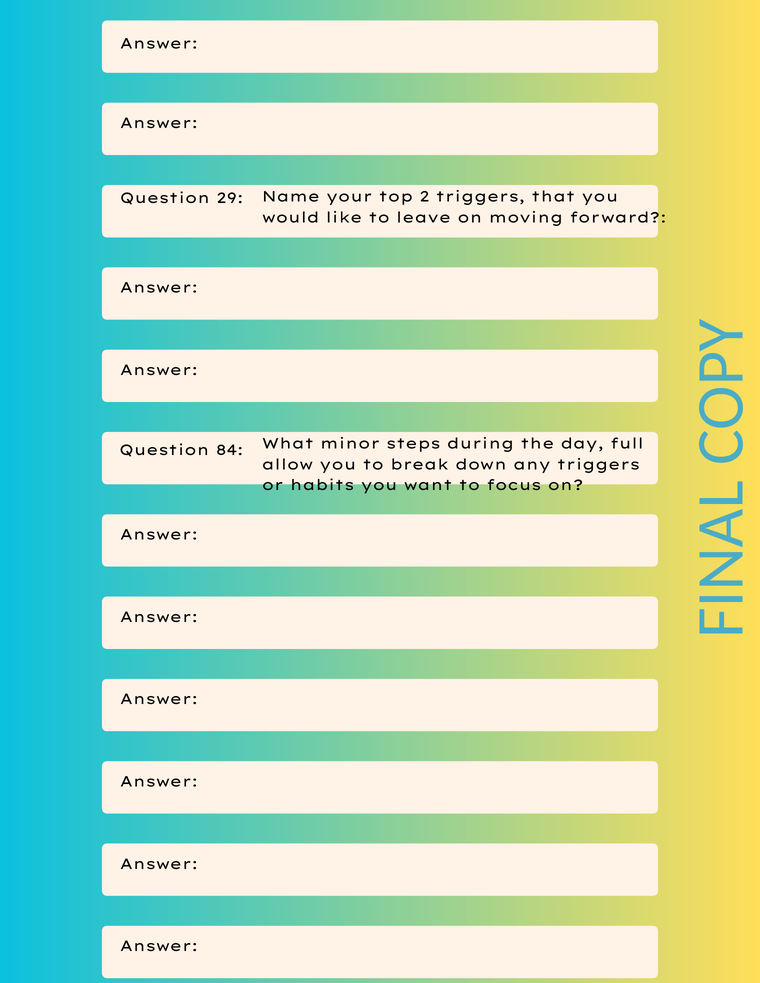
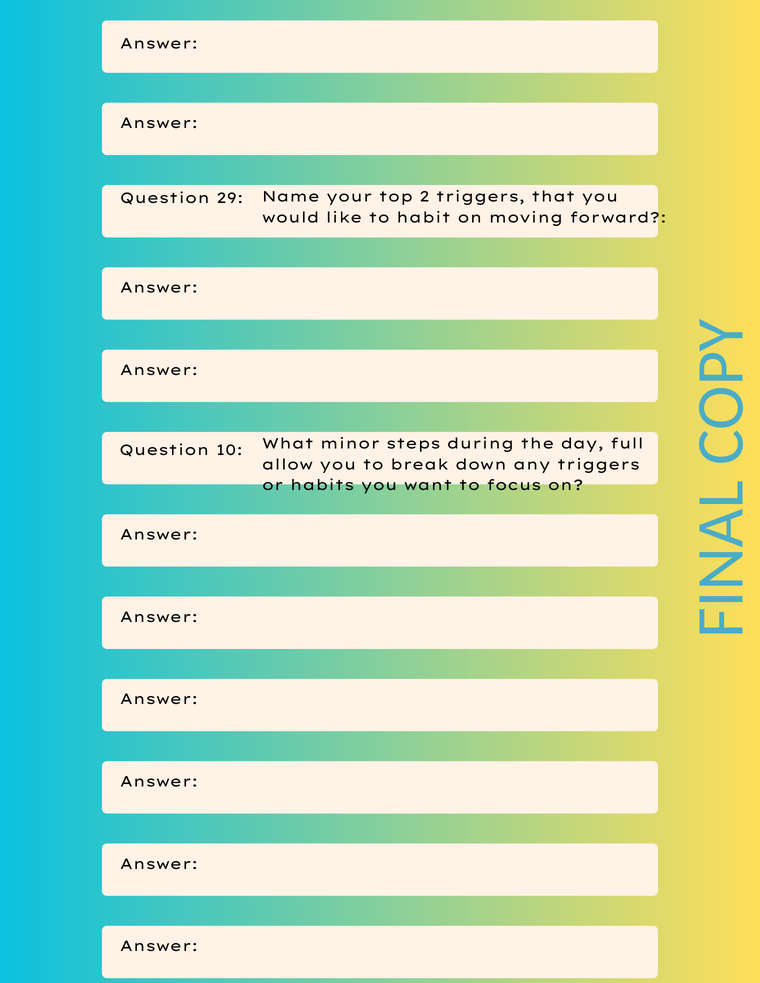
leave: leave -> habit
84: 84 -> 10
